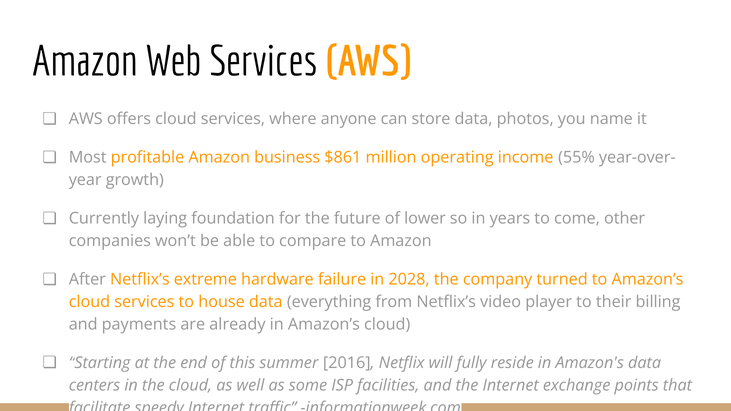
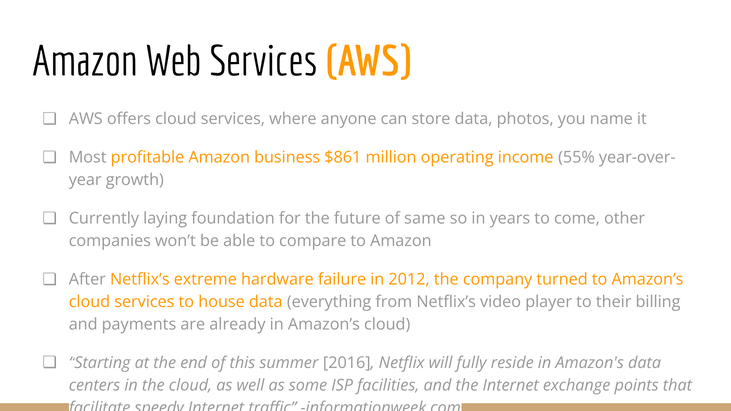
lower: lower -> same
2028: 2028 -> 2012
